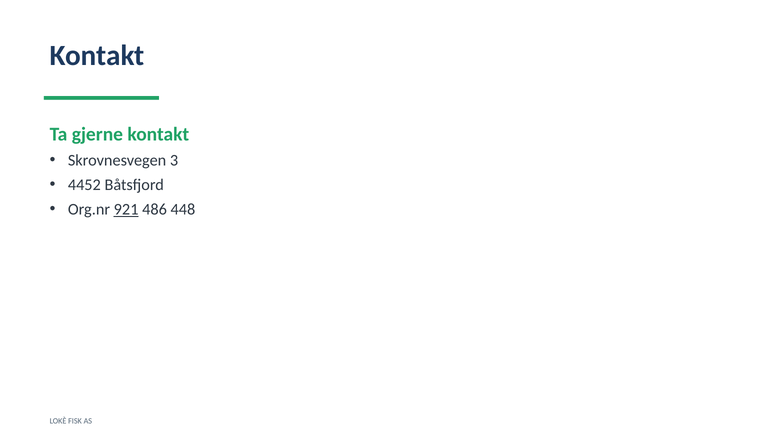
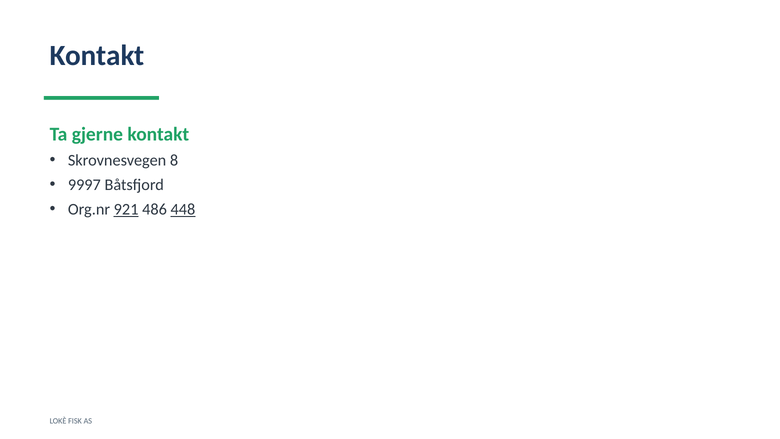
3: 3 -> 8
4452: 4452 -> 9997
448 underline: none -> present
